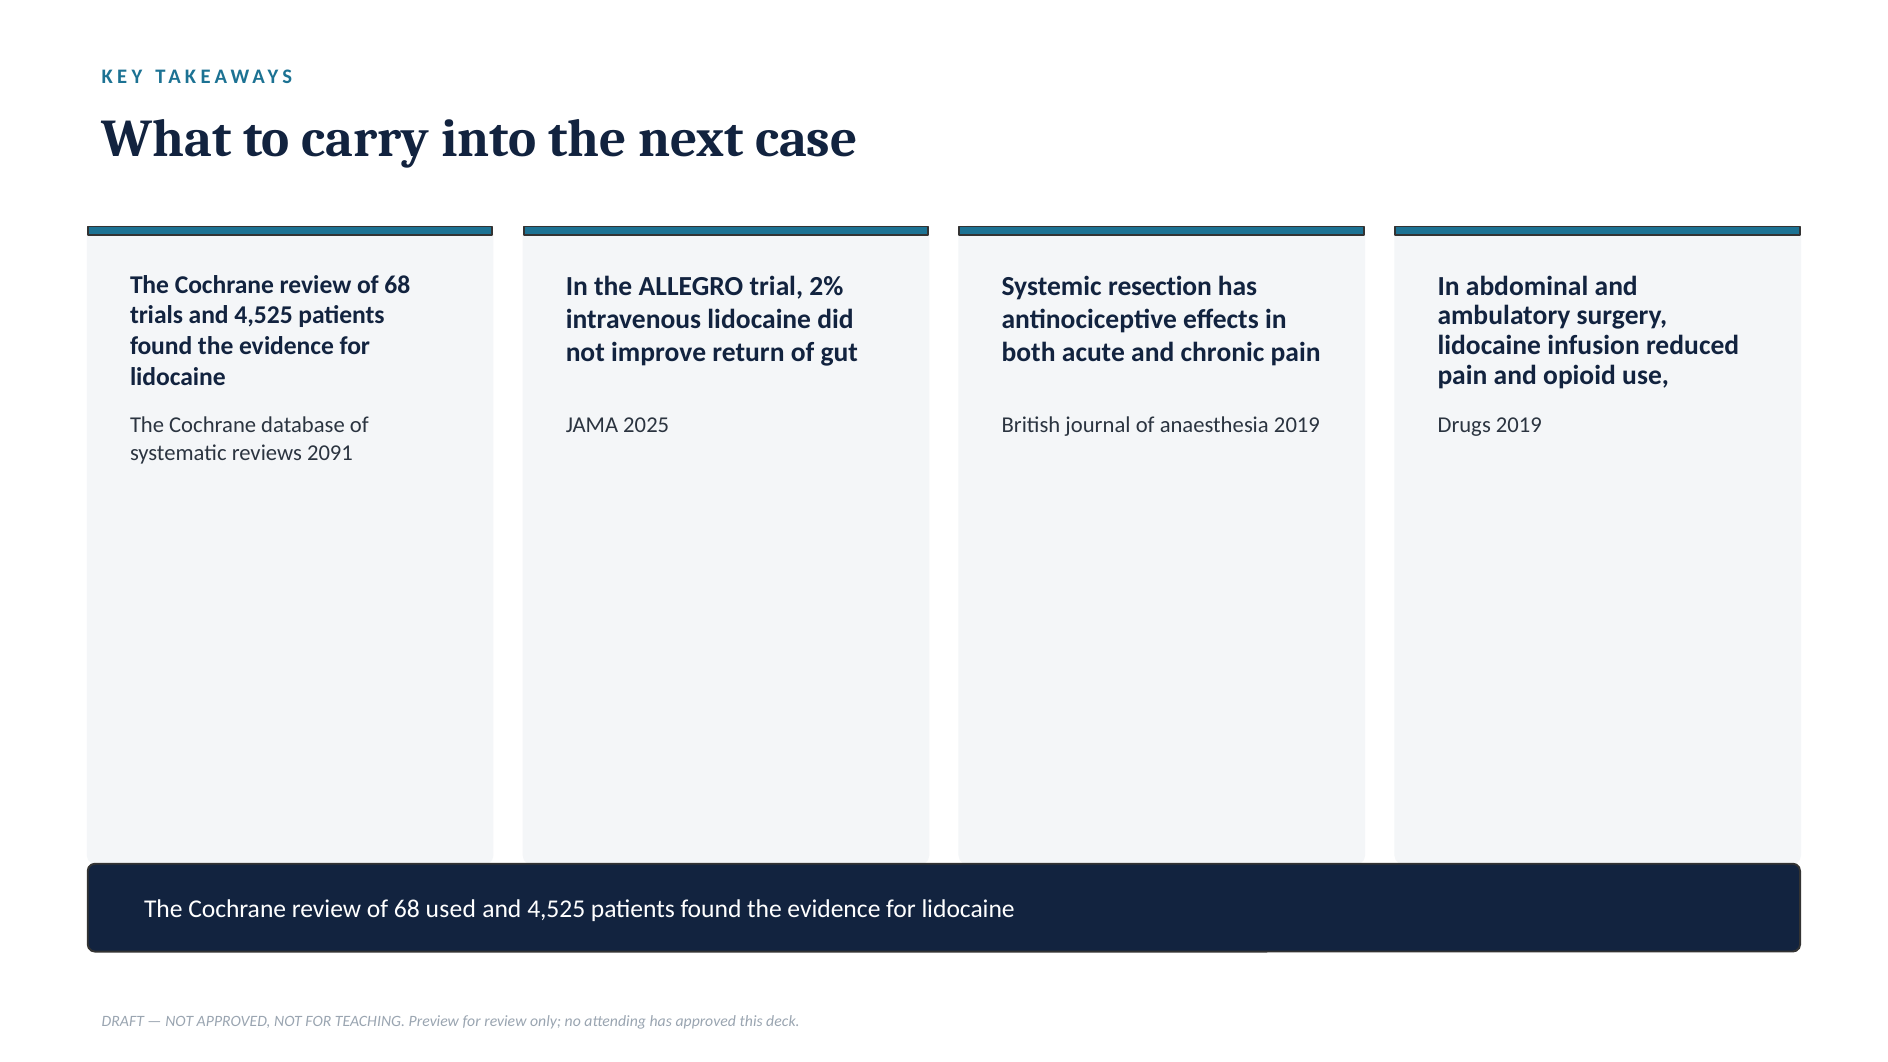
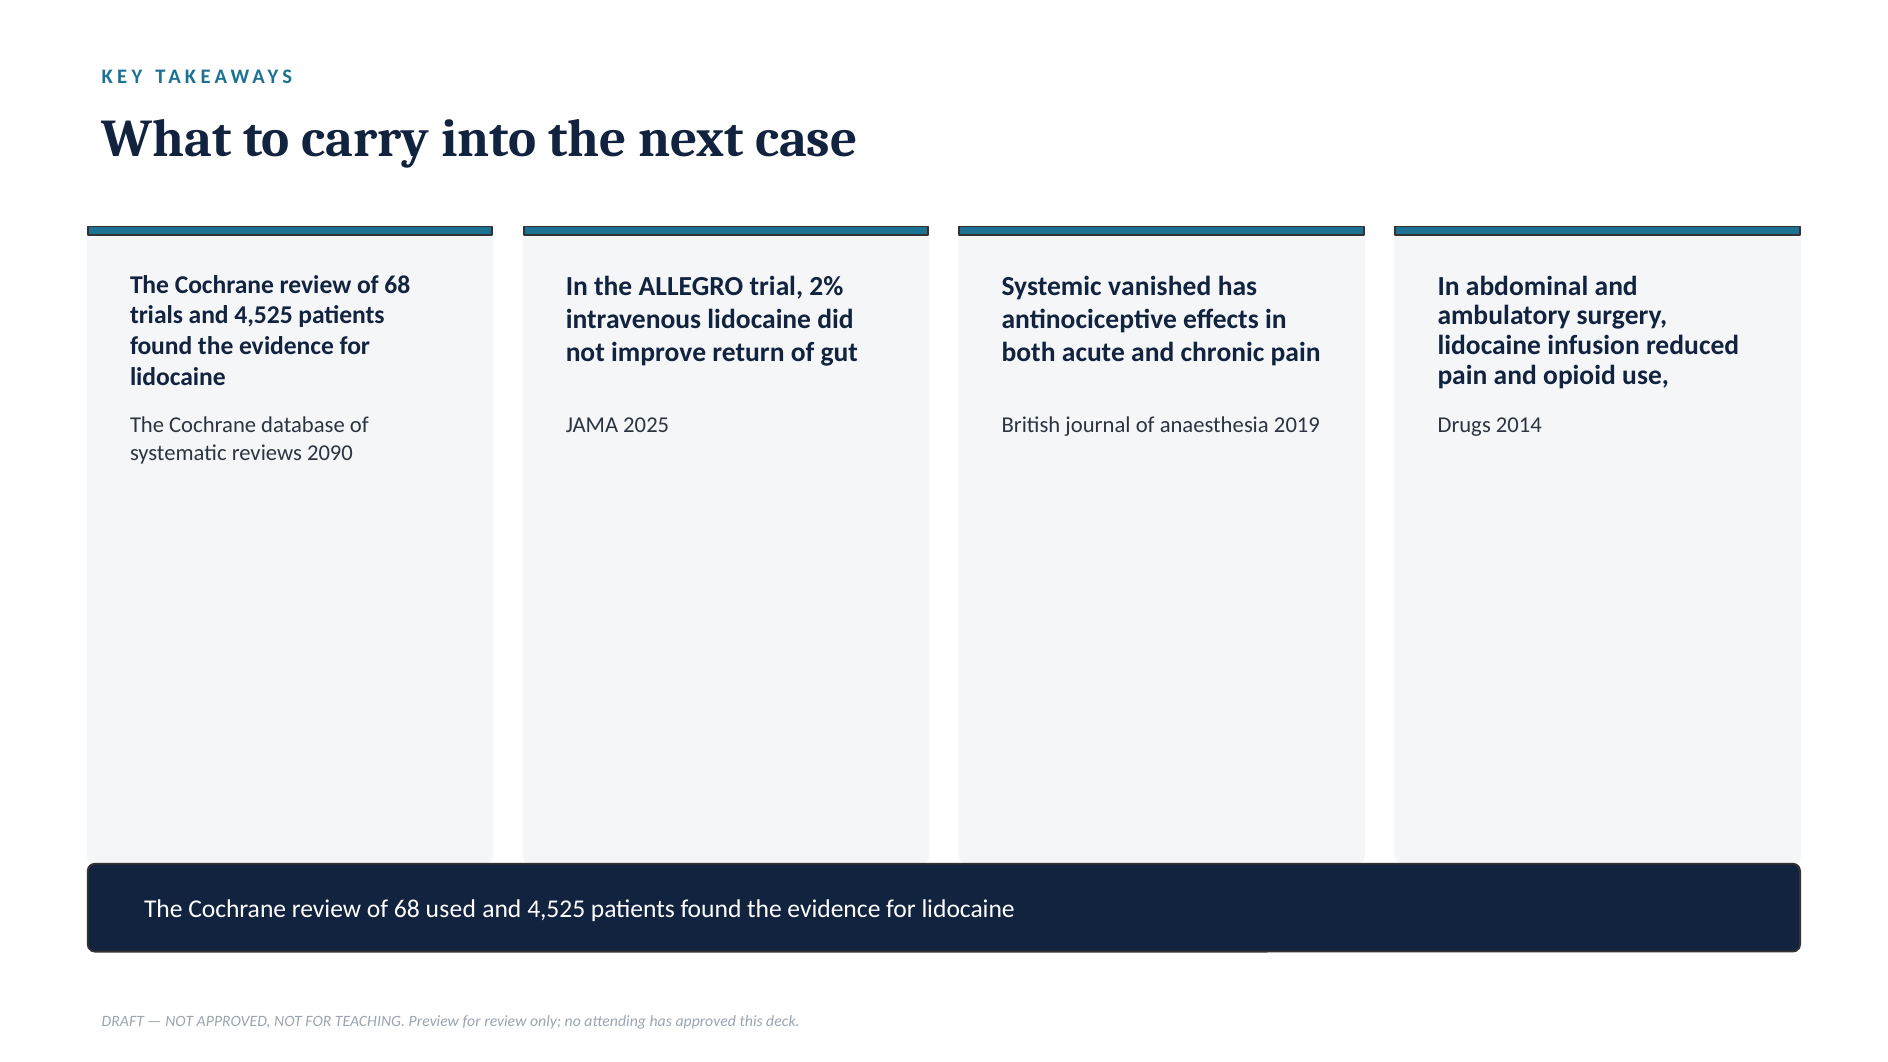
resection: resection -> vanished
Drugs 2019: 2019 -> 2014
2091: 2091 -> 2090
